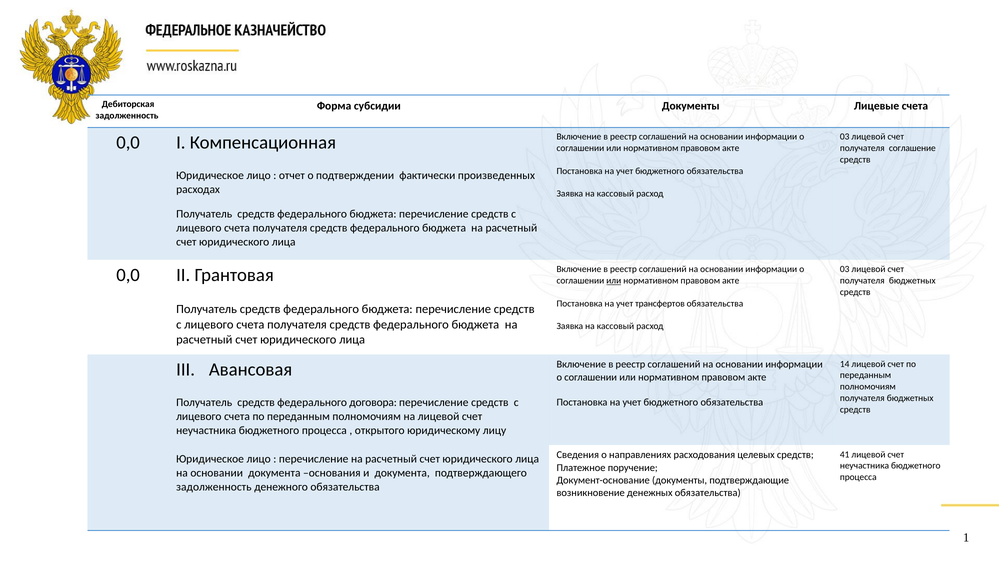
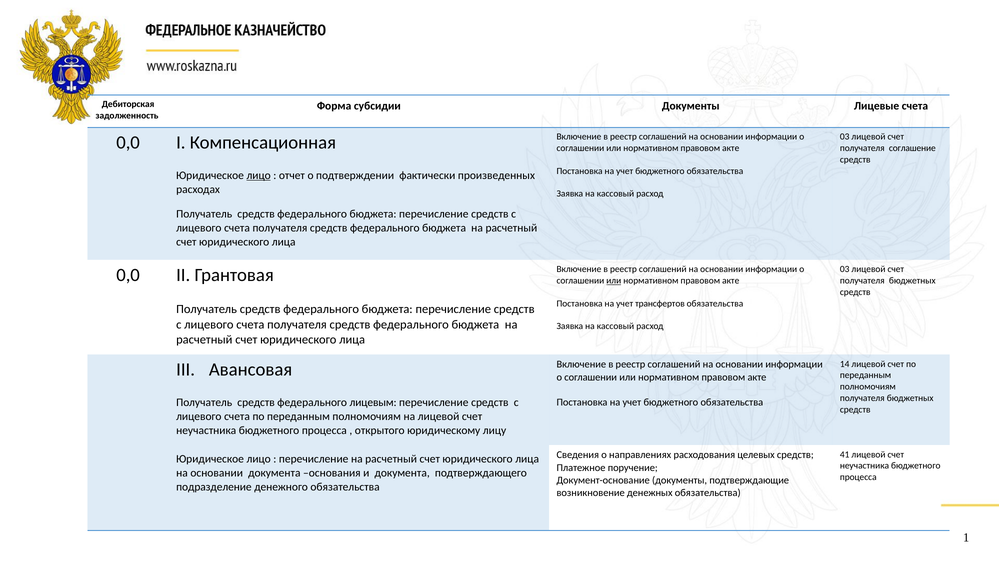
лицо at (259, 175) underline: none -> present
договора: договора -> лицевым
задолженность at (214, 487): задолженность -> подразделение
